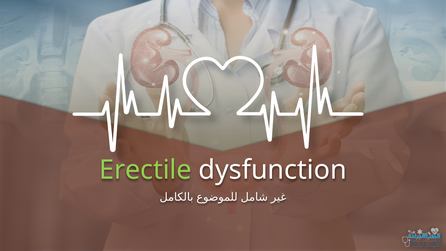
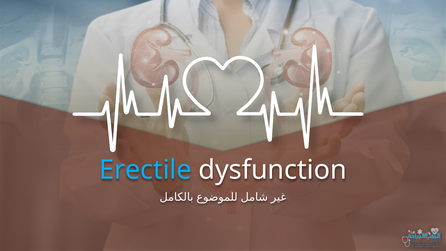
Erectile colour: light green -> light blue
